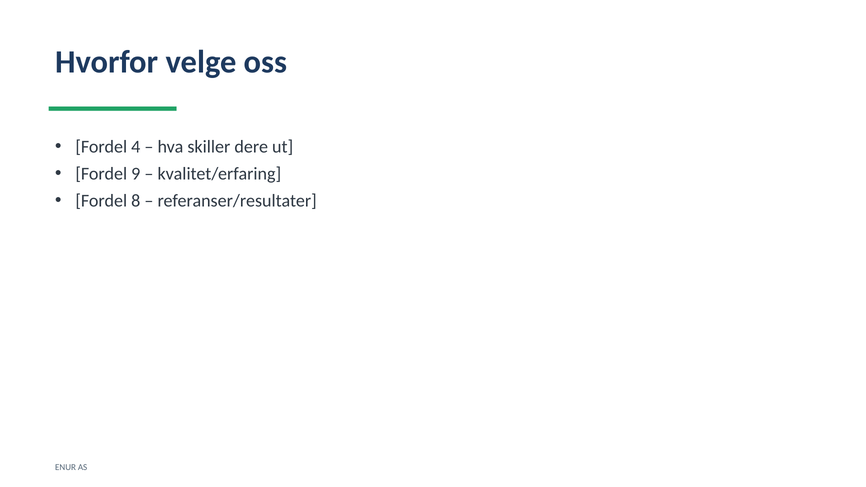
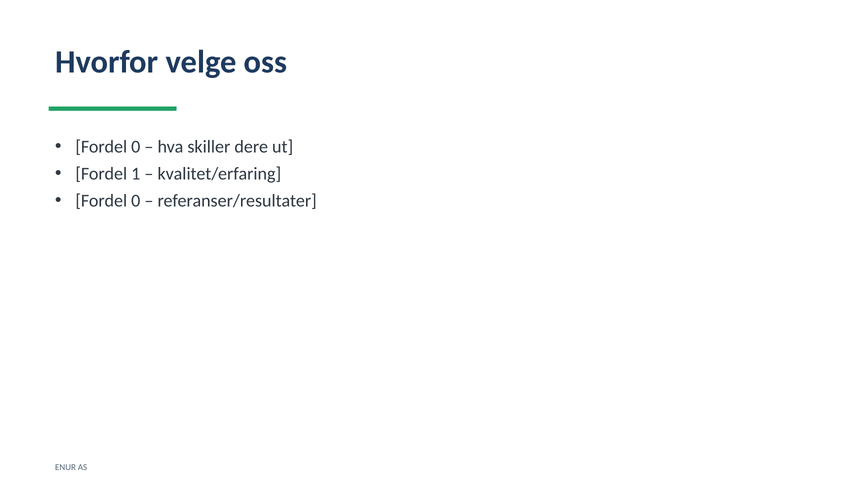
4 at (136, 147): 4 -> 0
9: 9 -> 1
8 at (136, 201): 8 -> 0
